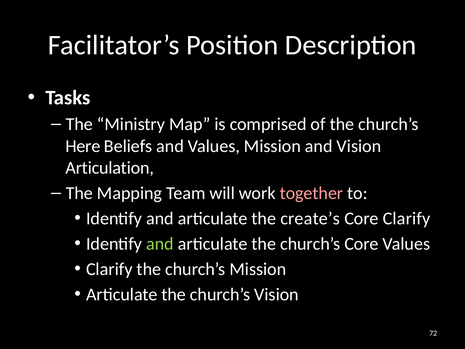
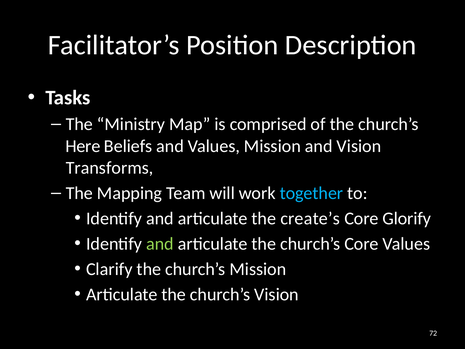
Articulation: Articulation -> Transforms
together colour: pink -> light blue
Core Clarify: Clarify -> Glorify
